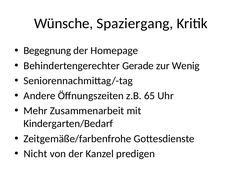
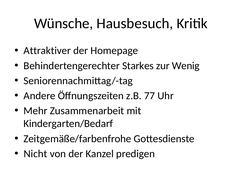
Spaziergang: Spaziergang -> Hausbesuch
Begegnung: Begegnung -> Attraktiver
Gerade: Gerade -> Starkes
65: 65 -> 77
